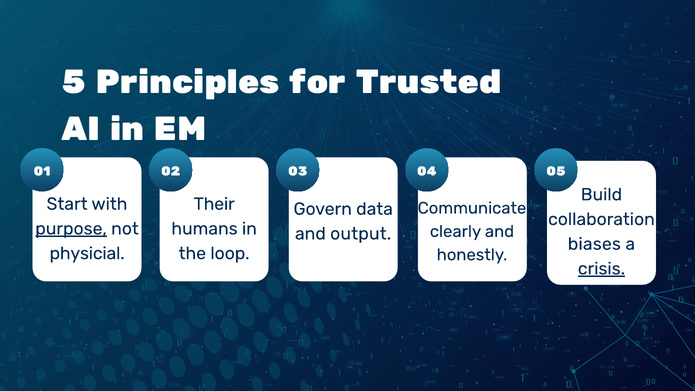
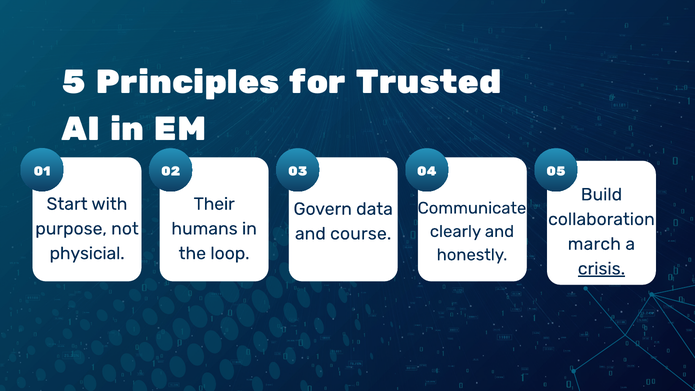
purpose underline: present -> none
output: output -> course
biases: biases -> march
